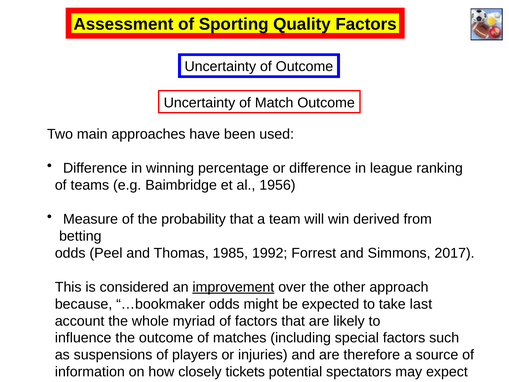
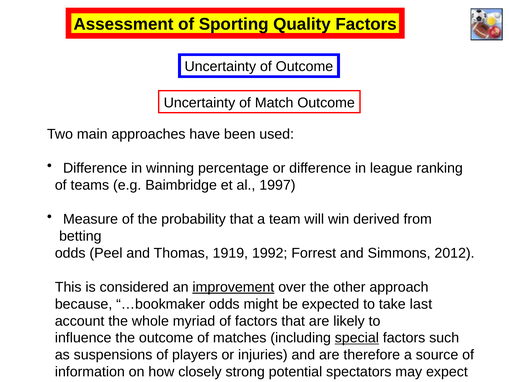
1956: 1956 -> 1997
1985: 1985 -> 1919
2017: 2017 -> 2012
special underline: none -> present
tickets: tickets -> strong
